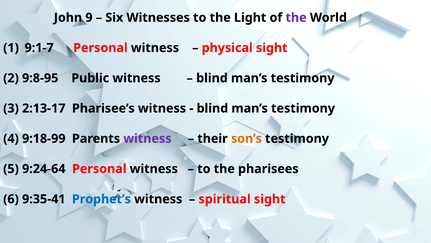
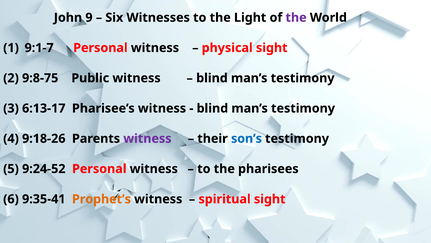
9:8-95: 9:8-95 -> 9:8-75
2:13-17: 2:13-17 -> 6:13-17
9:18-99: 9:18-99 -> 9:18-26
son’s colour: orange -> blue
9:24-64: 9:24-64 -> 9:24-52
Prophet’s colour: blue -> orange
